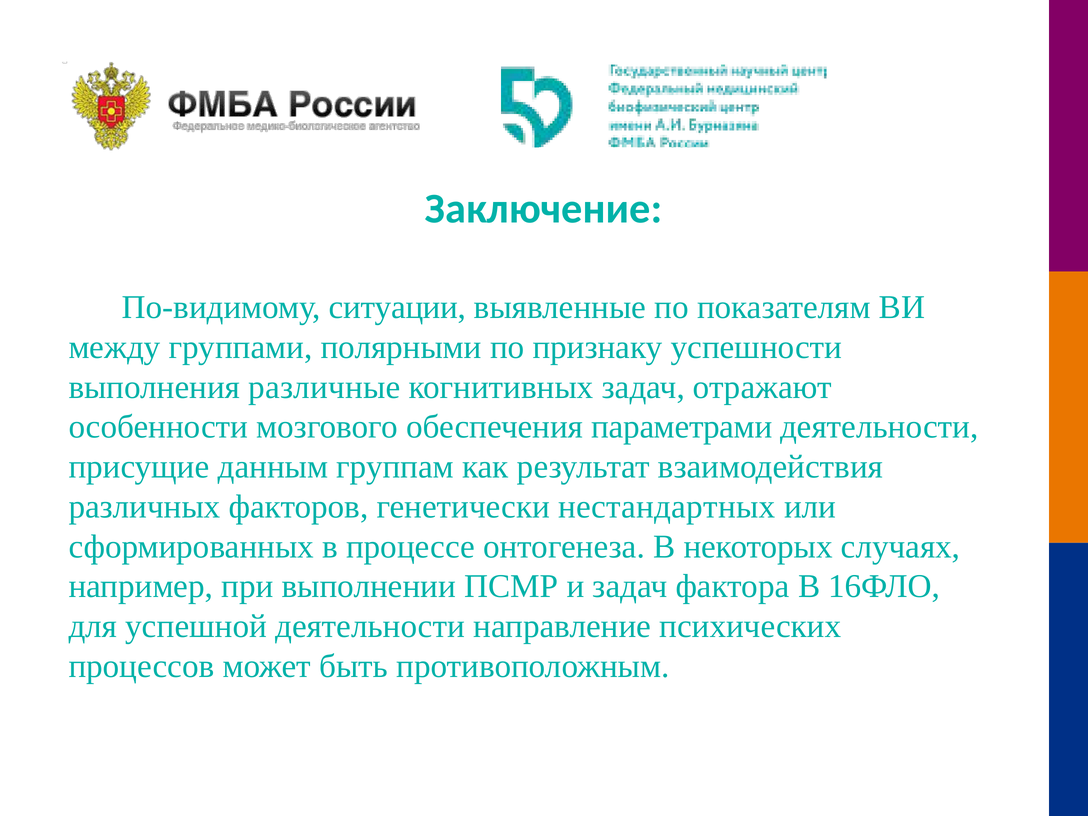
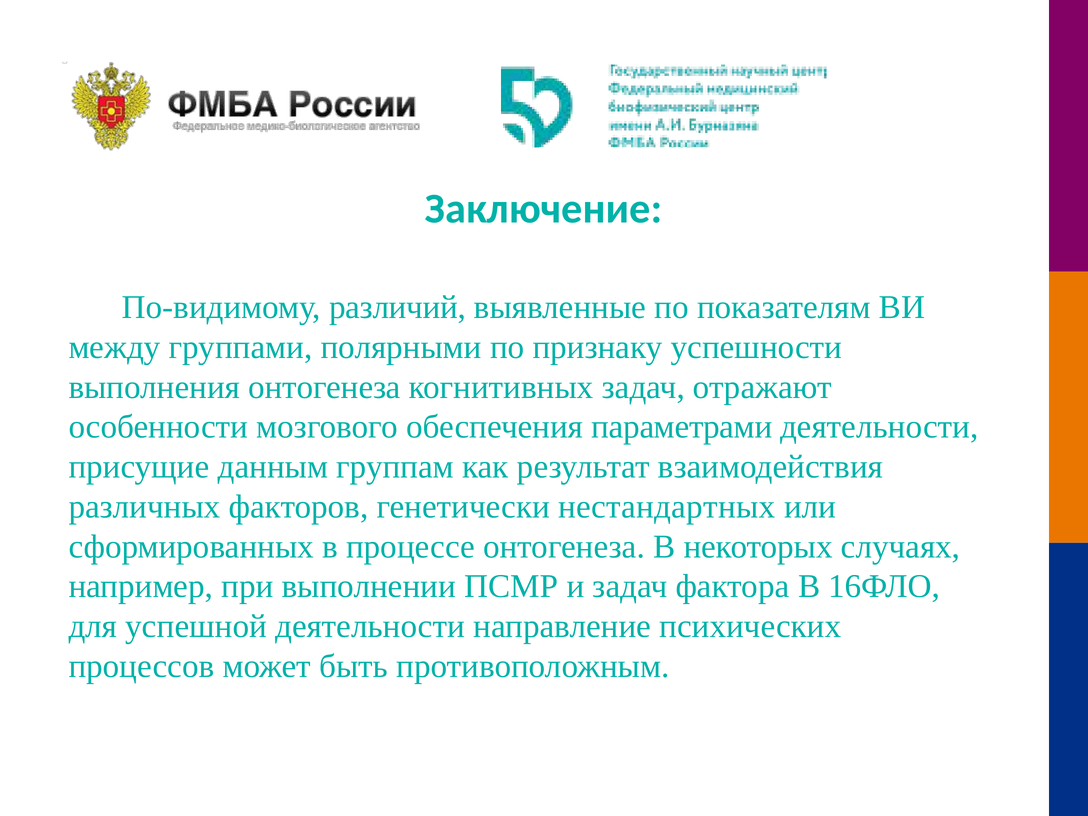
ситуации: ситуации -> различий
выполнения различные: различные -> онтогенеза
